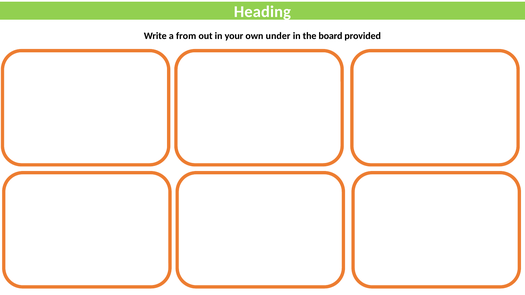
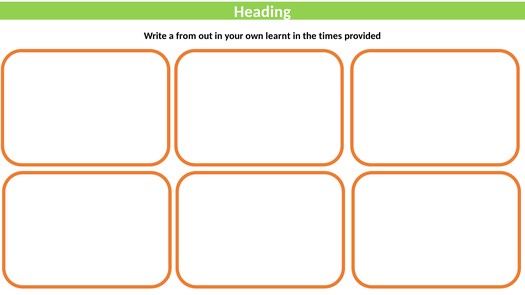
under: under -> learnt
board: board -> times
